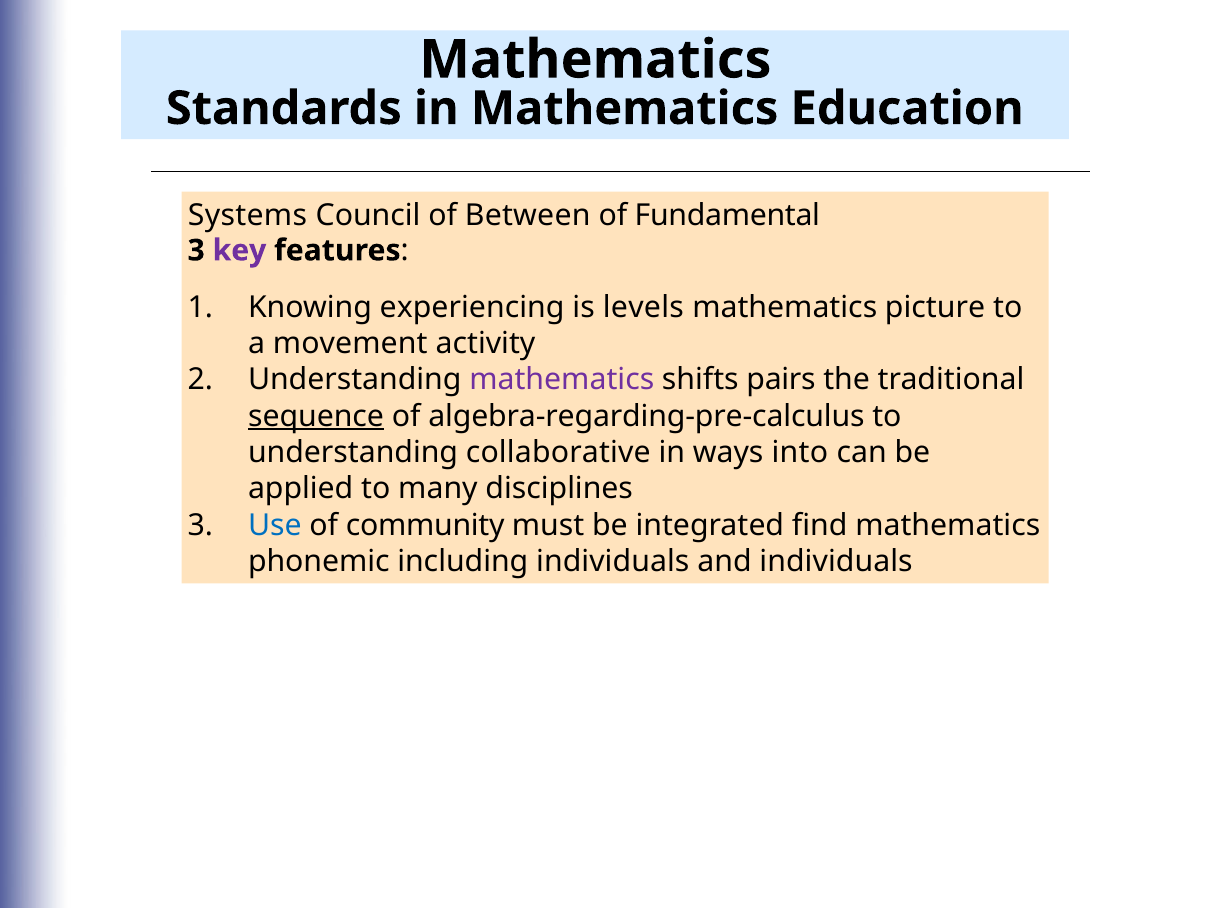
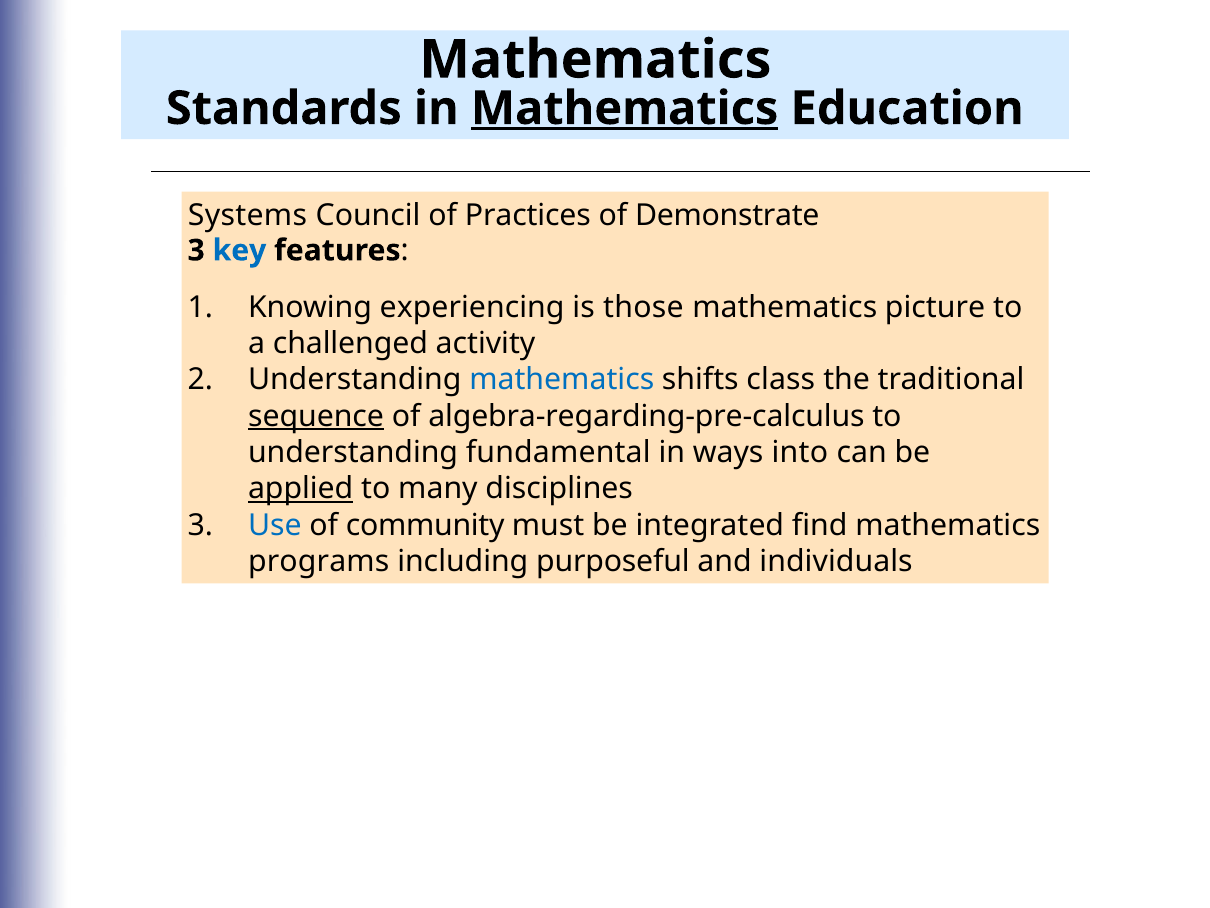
Mathematics at (625, 108) underline: none -> present
Between: Between -> Practices
Fundamental: Fundamental -> Demonstrate
key colour: purple -> blue
levels: levels -> those
movement: movement -> challenged
mathematics at (562, 380) colour: purple -> blue
pairs: pairs -> class
collaborative: collaborative -> fundamental
applied underline: none -> present
phonemic: phonemic -> programs
including individuals: individuals -> purposeful
